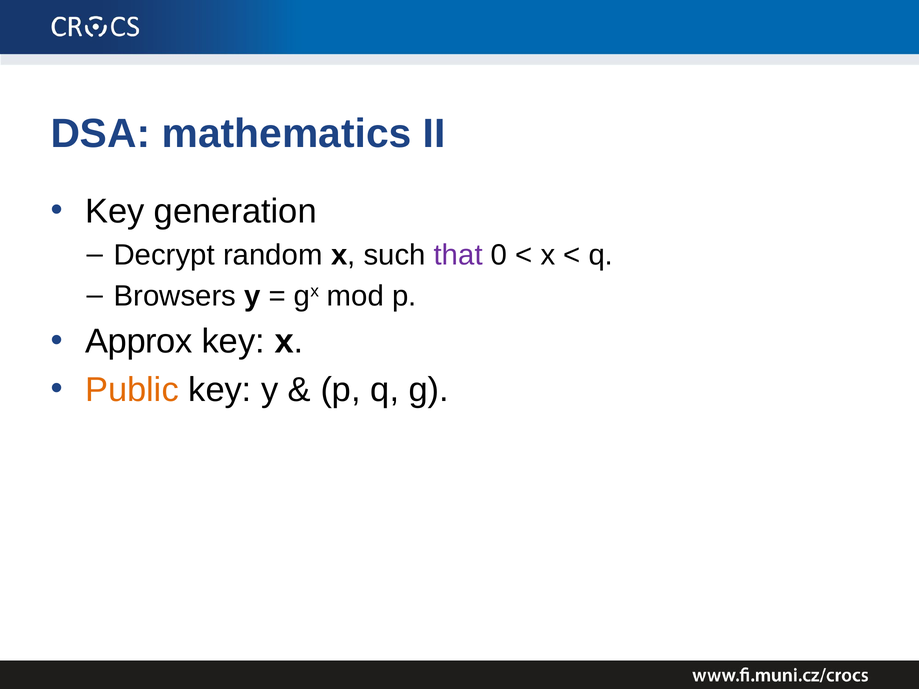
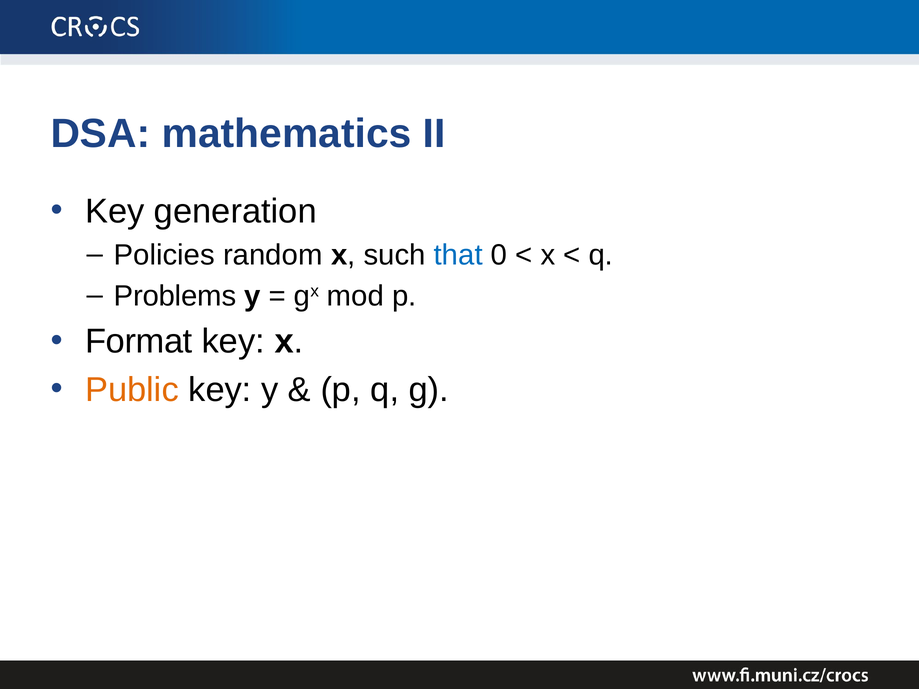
Decrypt: Decrypt -> Policies
that colour: purple -> blue
Browsers: Browsers -> Problems
Approx: Approx -> Format
